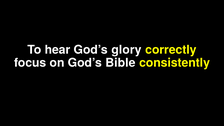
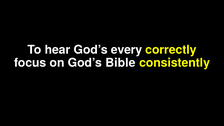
glory: glory -> every
